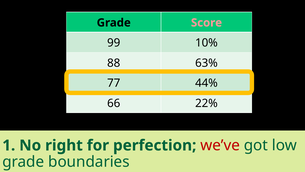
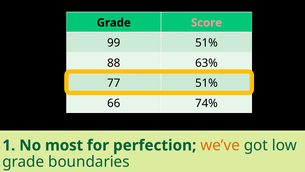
99 10%: 10% -> 51%
77 44%: 44% -> 51%
22%: 22% -> 74%
right: right -> most
we’ve colour: red -> orange
